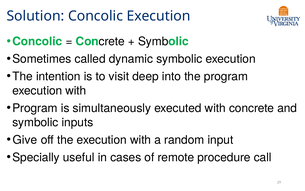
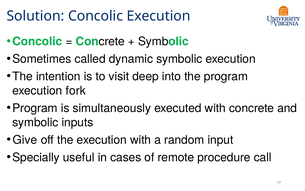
with at (76, 91): with -> fork
